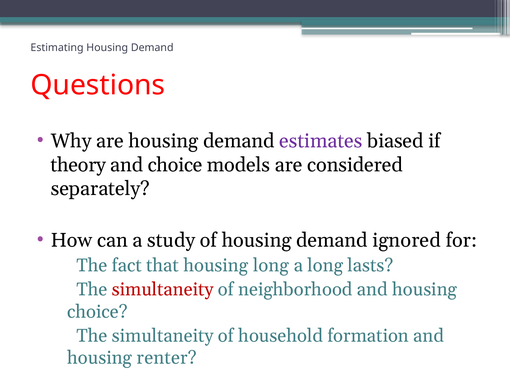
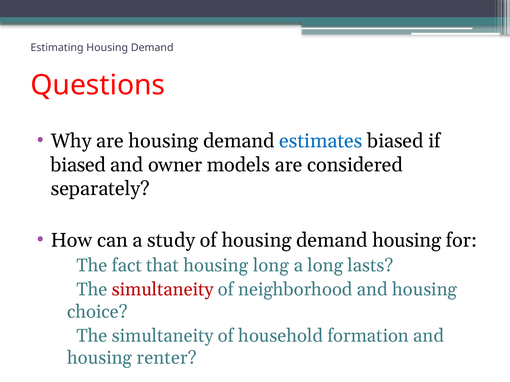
estimates colour: purple -> blue
theory at (78, 165): theory -> biased
and choice: choice -> owner
demand ignored: ignored -> housing
